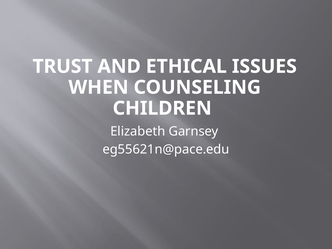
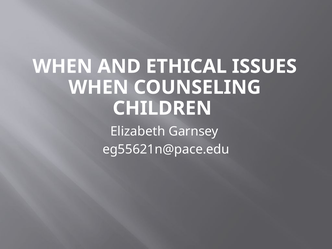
TRUST at (63, 66): TRUST -> WHEN
